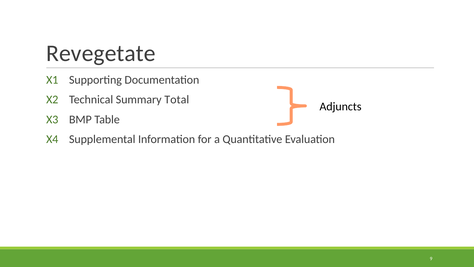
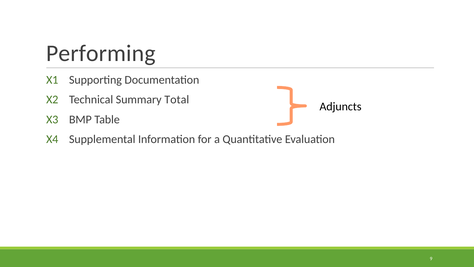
Revegetate: Revegetate -> Performing
